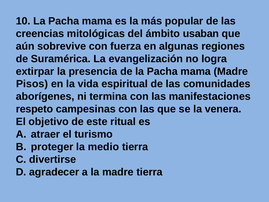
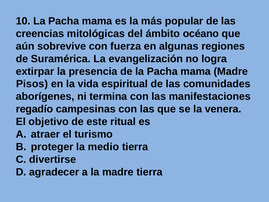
usaban: usaban -> océano
respeto: respeto -> regadío
